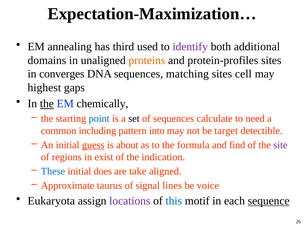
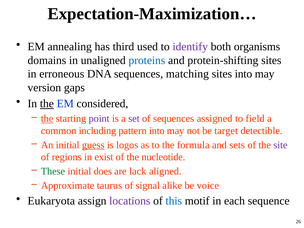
additional: additional -> organisms
proteins colour: orange -> blue
protein-profiles: protein-profiles -> protein-shifting
converges: converges -> erroneous
sites cell: cell -> into
highest: highest -> version
chemically: chemically -> considered
the at (47, 119) underline: none -> present
point colour: blue -> purple
set colour: black -> purple
calculate: calculate -> assigned
need: need -> field
about: about -> logos
find: find -> sets
indication: indication -> nucleotide
These colour: blue -> green
take: take -> lack
lines: lines -> alike
sequence underline: present -> none
